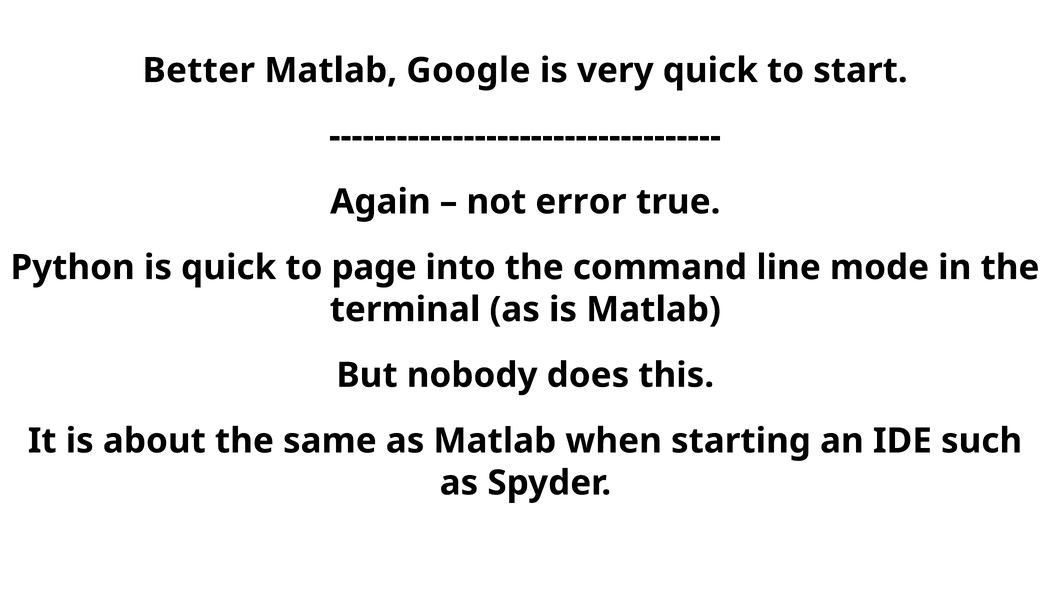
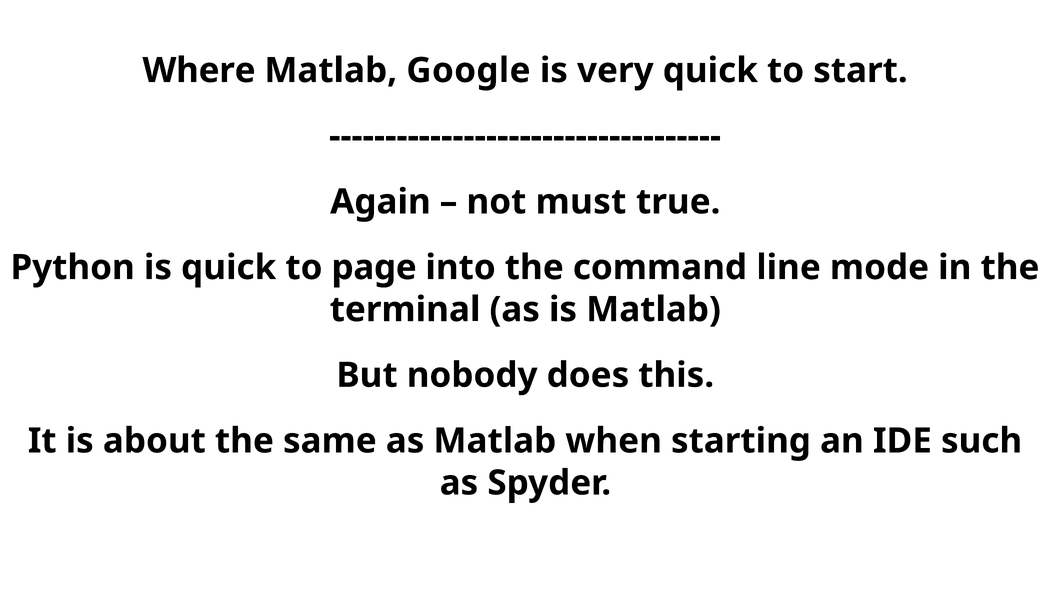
Better: Better -> Where
error: error -> must
